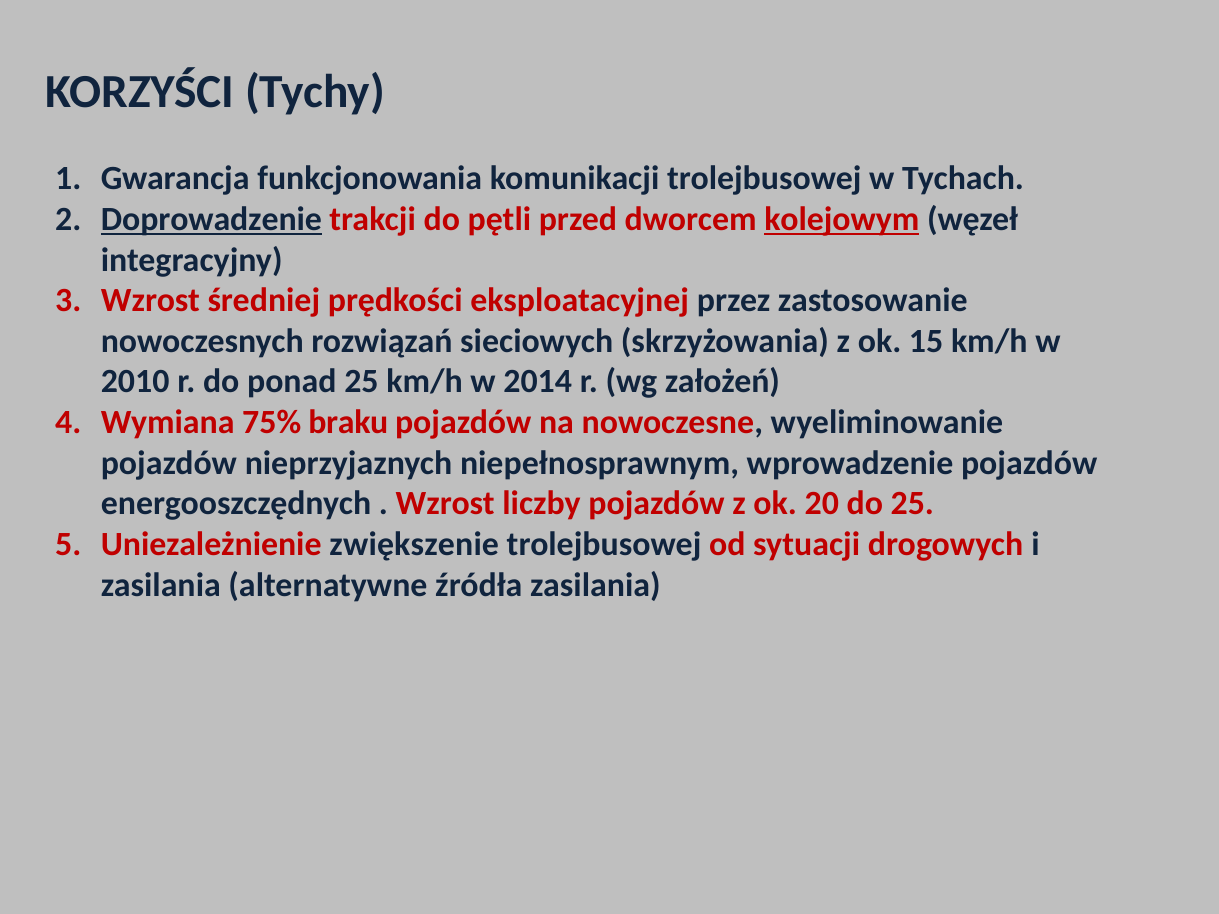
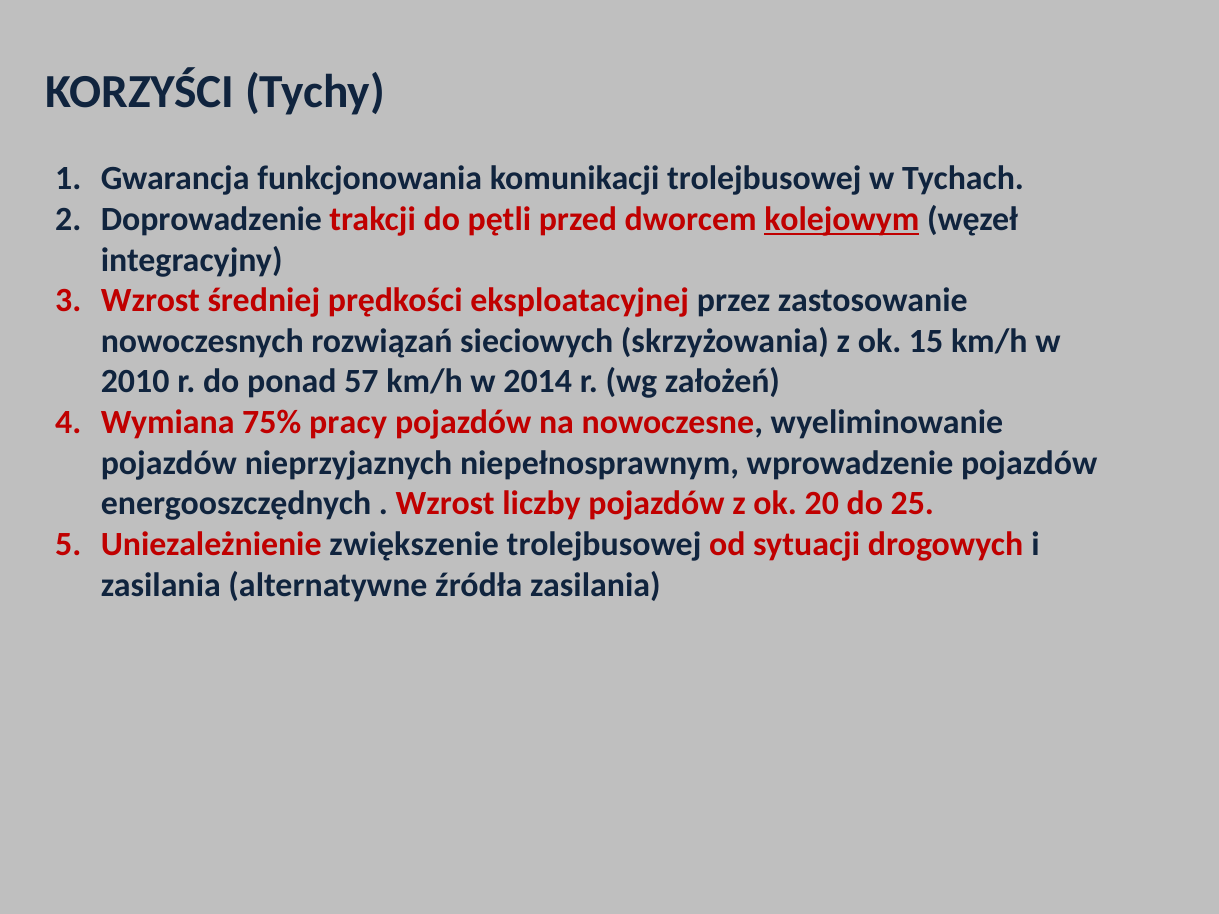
Doprowadzenie underline: present -> none
ponad 25: 25 -> 57
braku: braku -> pracy
